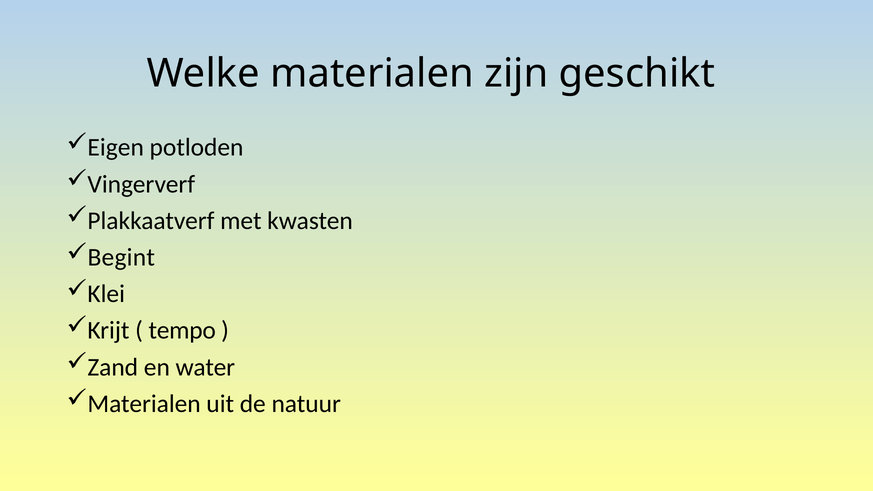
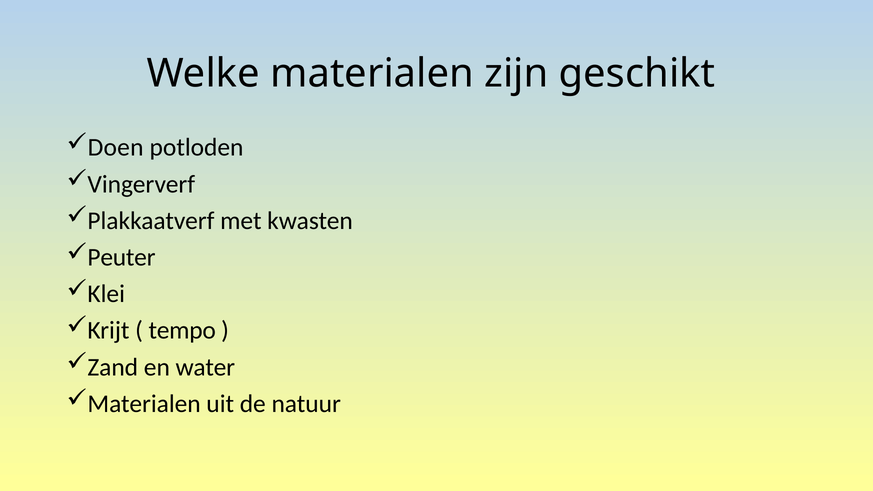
Eigen: Eigen -> Doen
Begint: Begint -> Peuter
